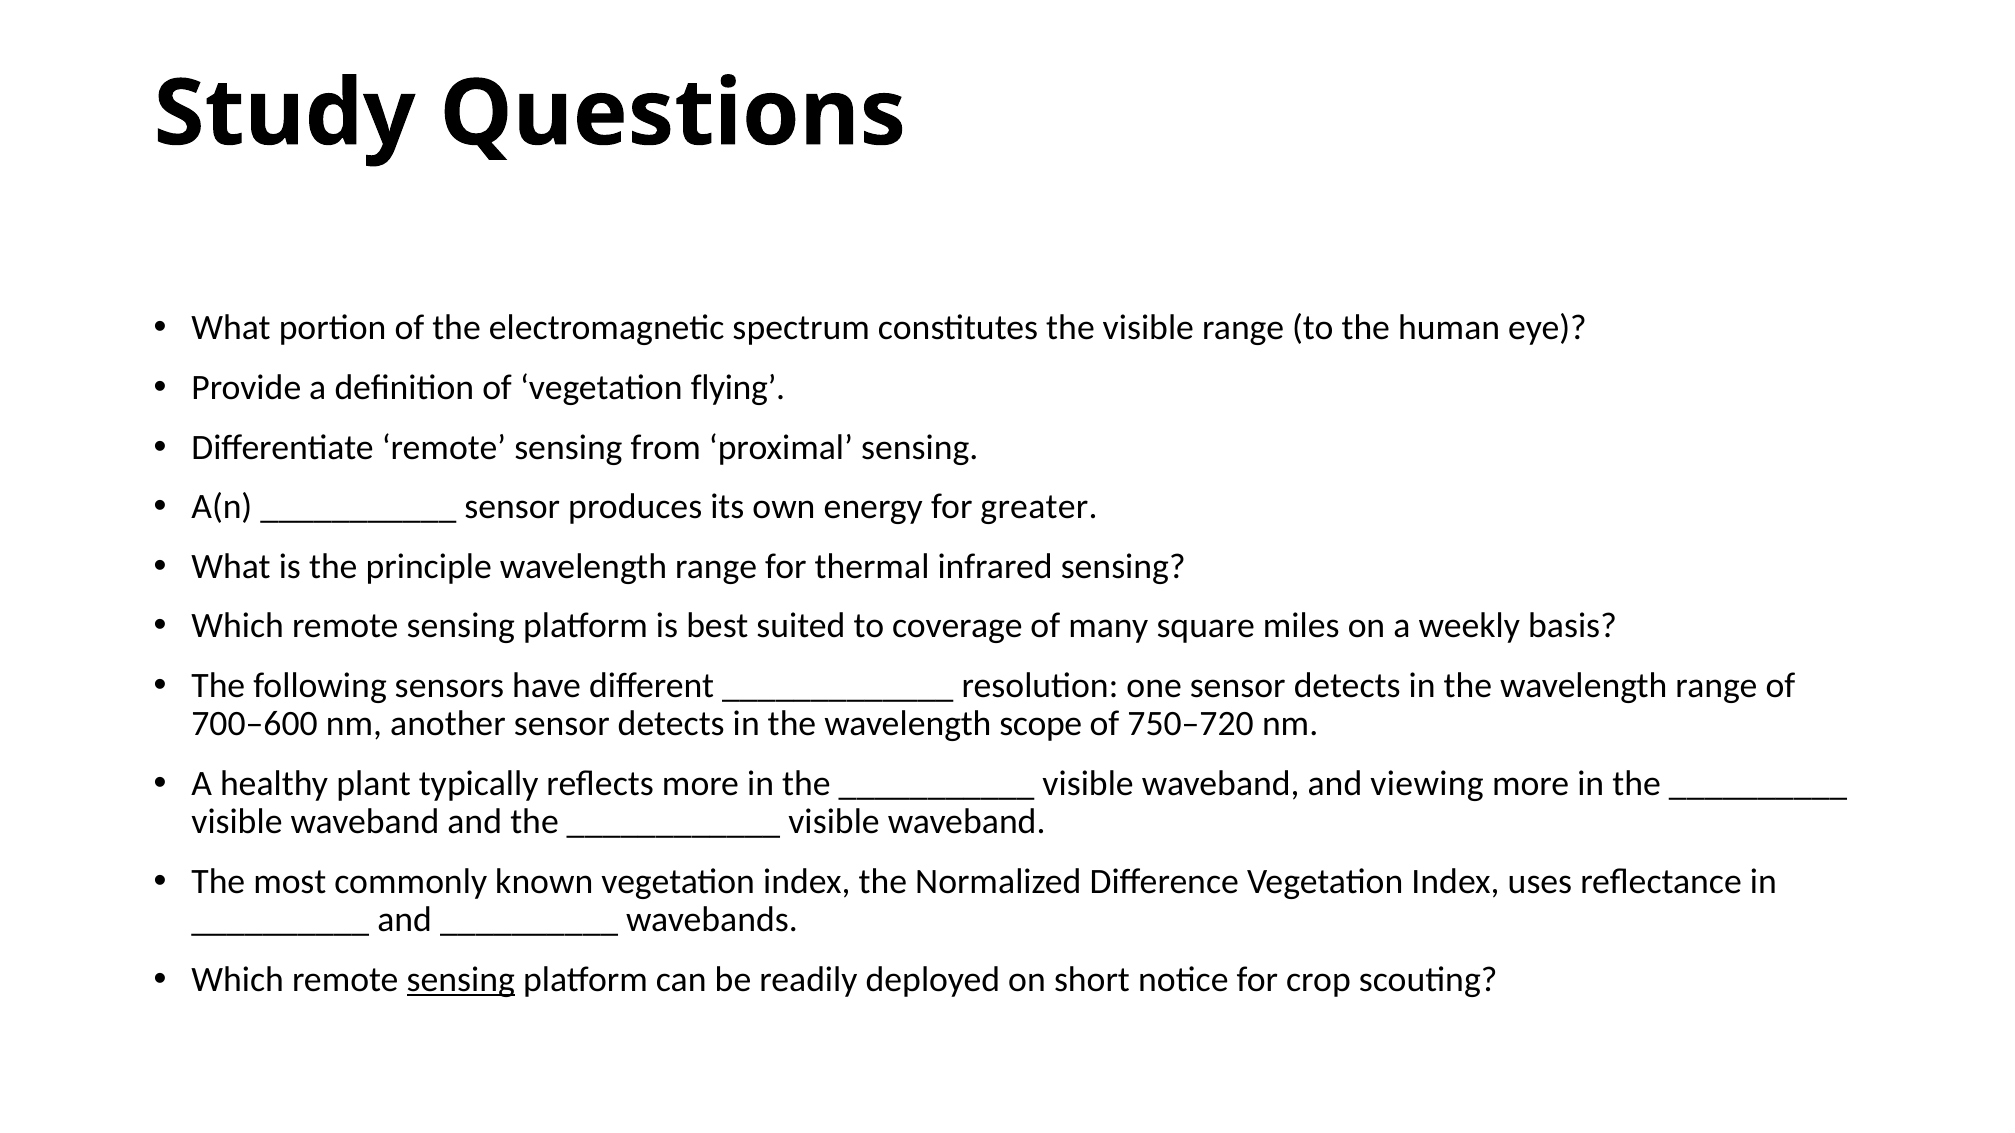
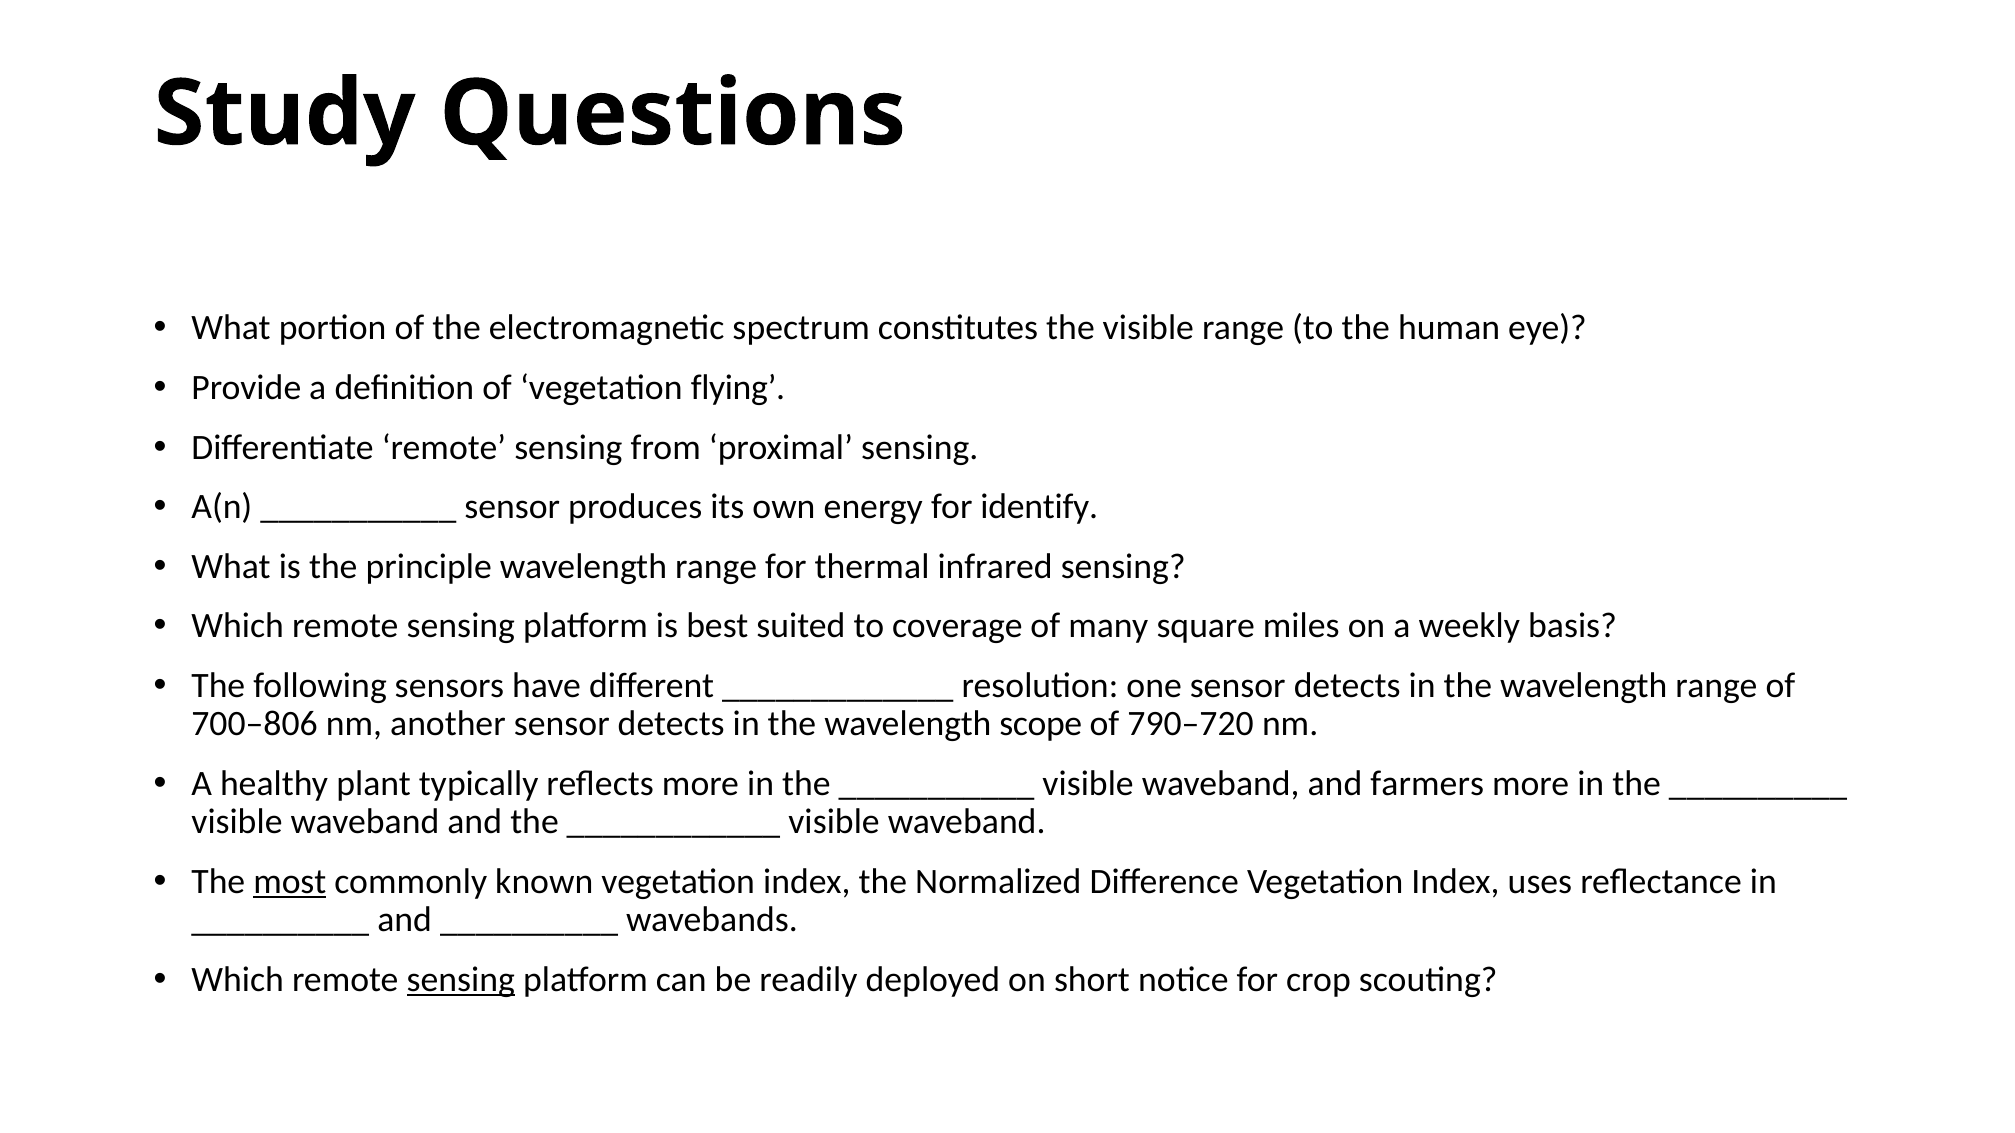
greater: greater -> identify
700–600: 700–600 -> 700–806
750–720: 750–720 -> 790–720
viewing: viewing -> farmers
most underline: none -> present
